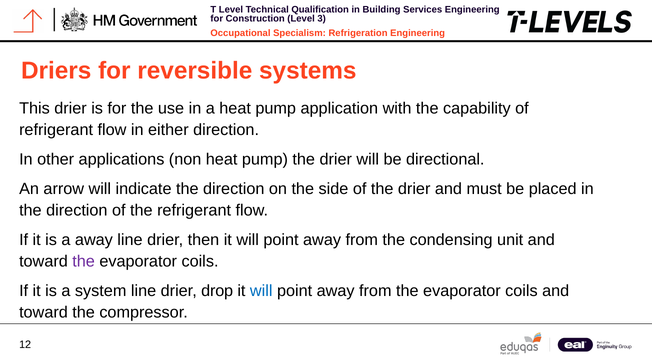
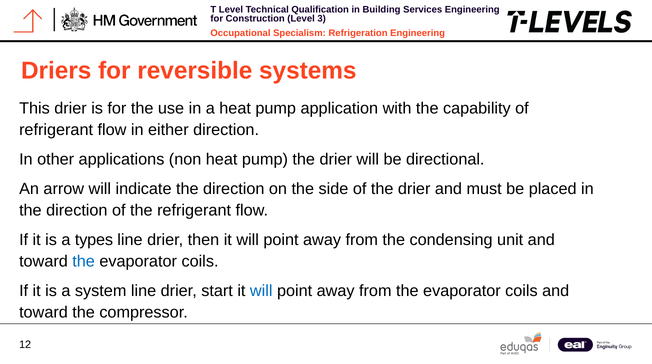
a away: away -> types
the at (84, 262) colour: purple -> blue
drop: drop -> start
